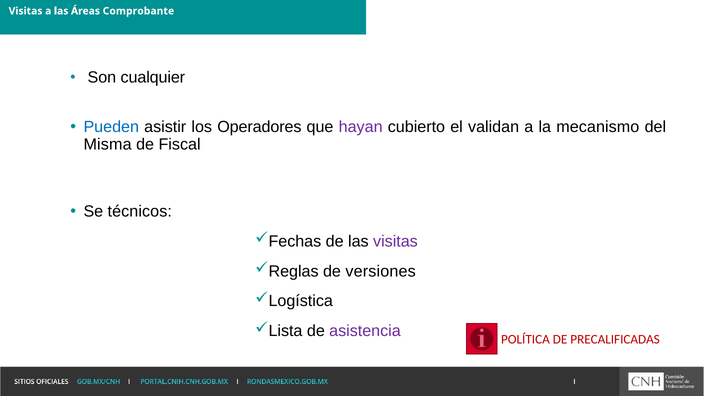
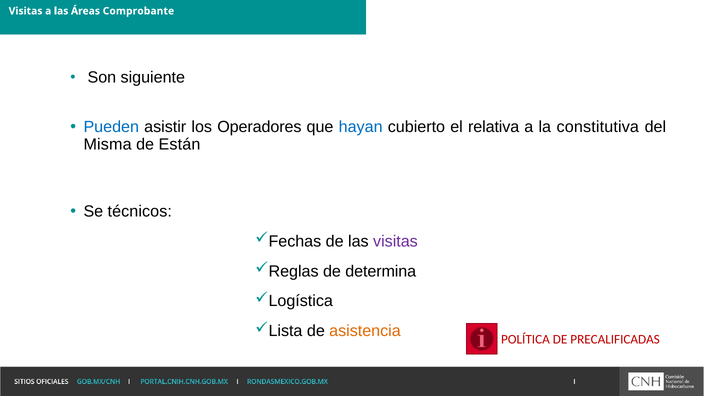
cualquier: cualquier -> siguiente
hayan colour: purple -> blue
validan: validan -> relativa
mecanismo: mecanismo -> constitutiva
Fiscal: Fiscal -> Están
versiones: versiones -> determina
asistencia colour: purple -> orange
